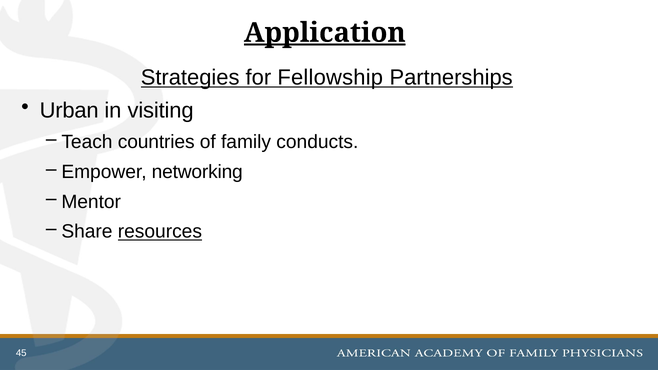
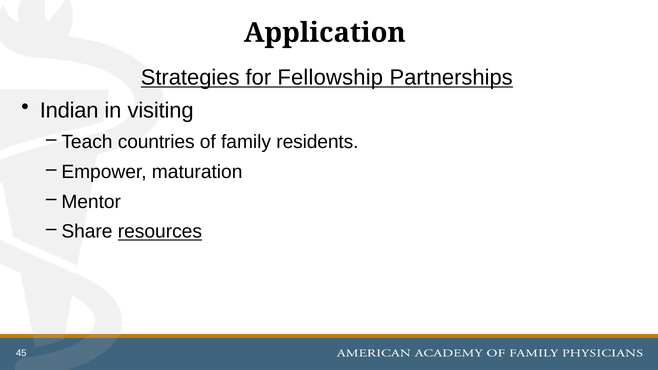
Application underline: present -> none
Urban: Urban -> Indian
conducts: conducts -> residents
networking: networking -> maturation
